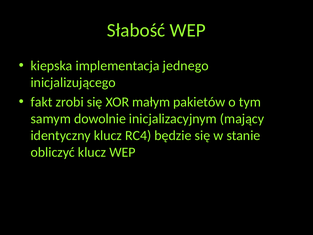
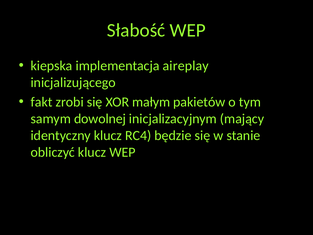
jednego: jednego -> aireplay
dowolnie: dowolnie -> dowolnej
